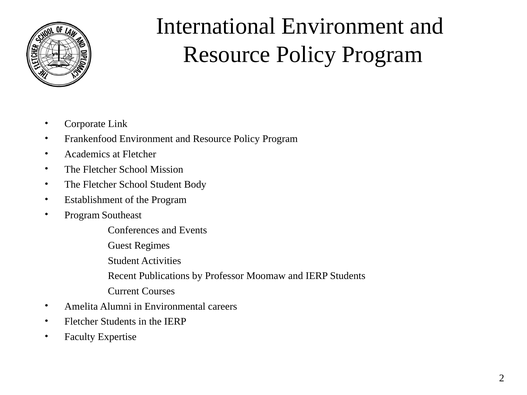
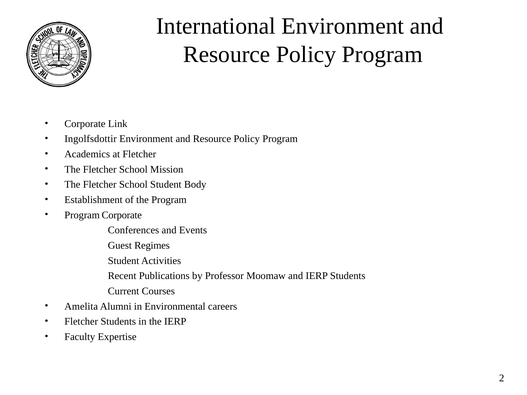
Frankenfood: Frankenfood -> Ingolfsdottir
Program Southeast: Southeast -> Corporate
